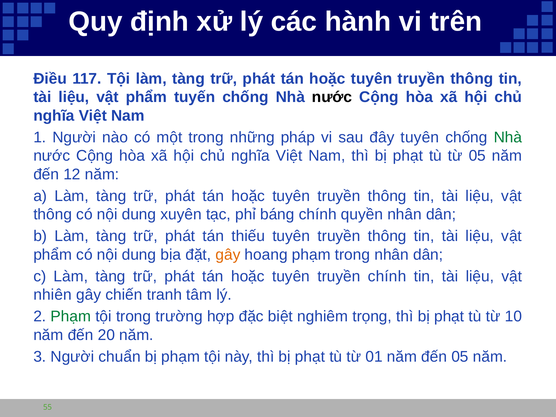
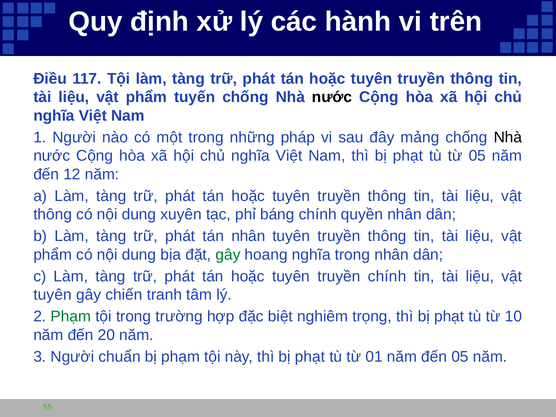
đây tuyên: tuyên -> mảng
Nhà at (508, 137) colour: green -> black
tán thiếu: thiếu -> nhân
gây at (228, 255) colour: orange -> green
hoang phạm: phạm -> nghĩa
nhiên at (53, 295): nhiên -> tuyên
